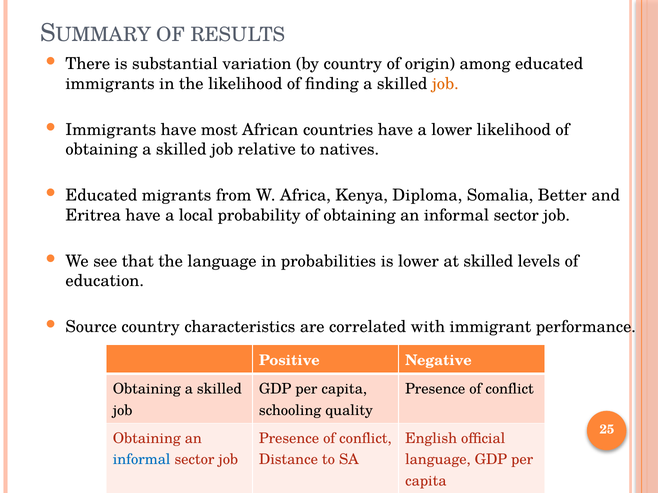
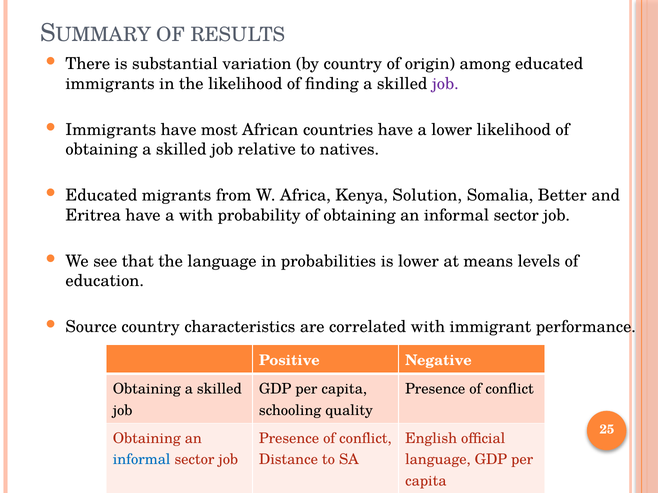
job at (445, 84) colour: orange -> purple
Diploma: Diploma -> Solution
a local: local -> with
at skilled: skilled -> means
